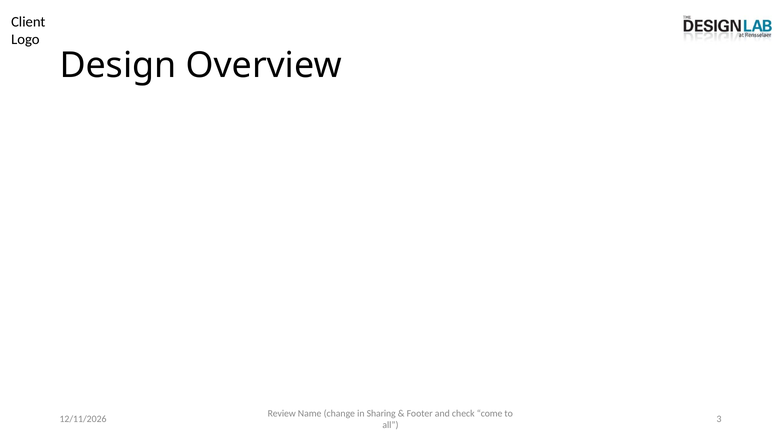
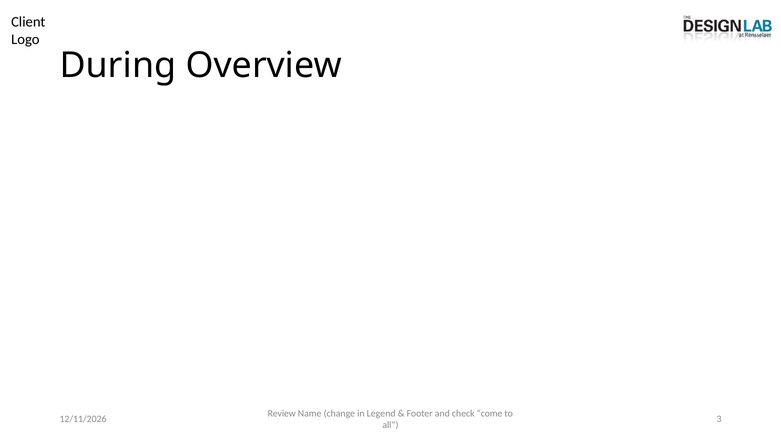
Design: Design -> During
Sharing: Sharing -> Legend
